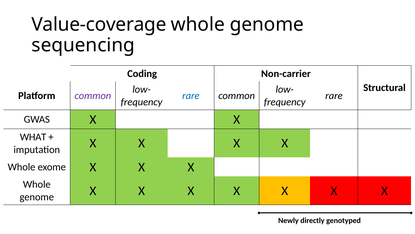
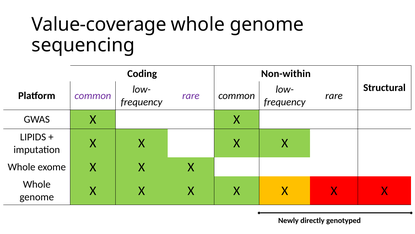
Non-carrier: Non-carrier -> Non-within
rare at (191, 96) colour: blue -> purple
WHAT: WHAT -> LIPIDS
